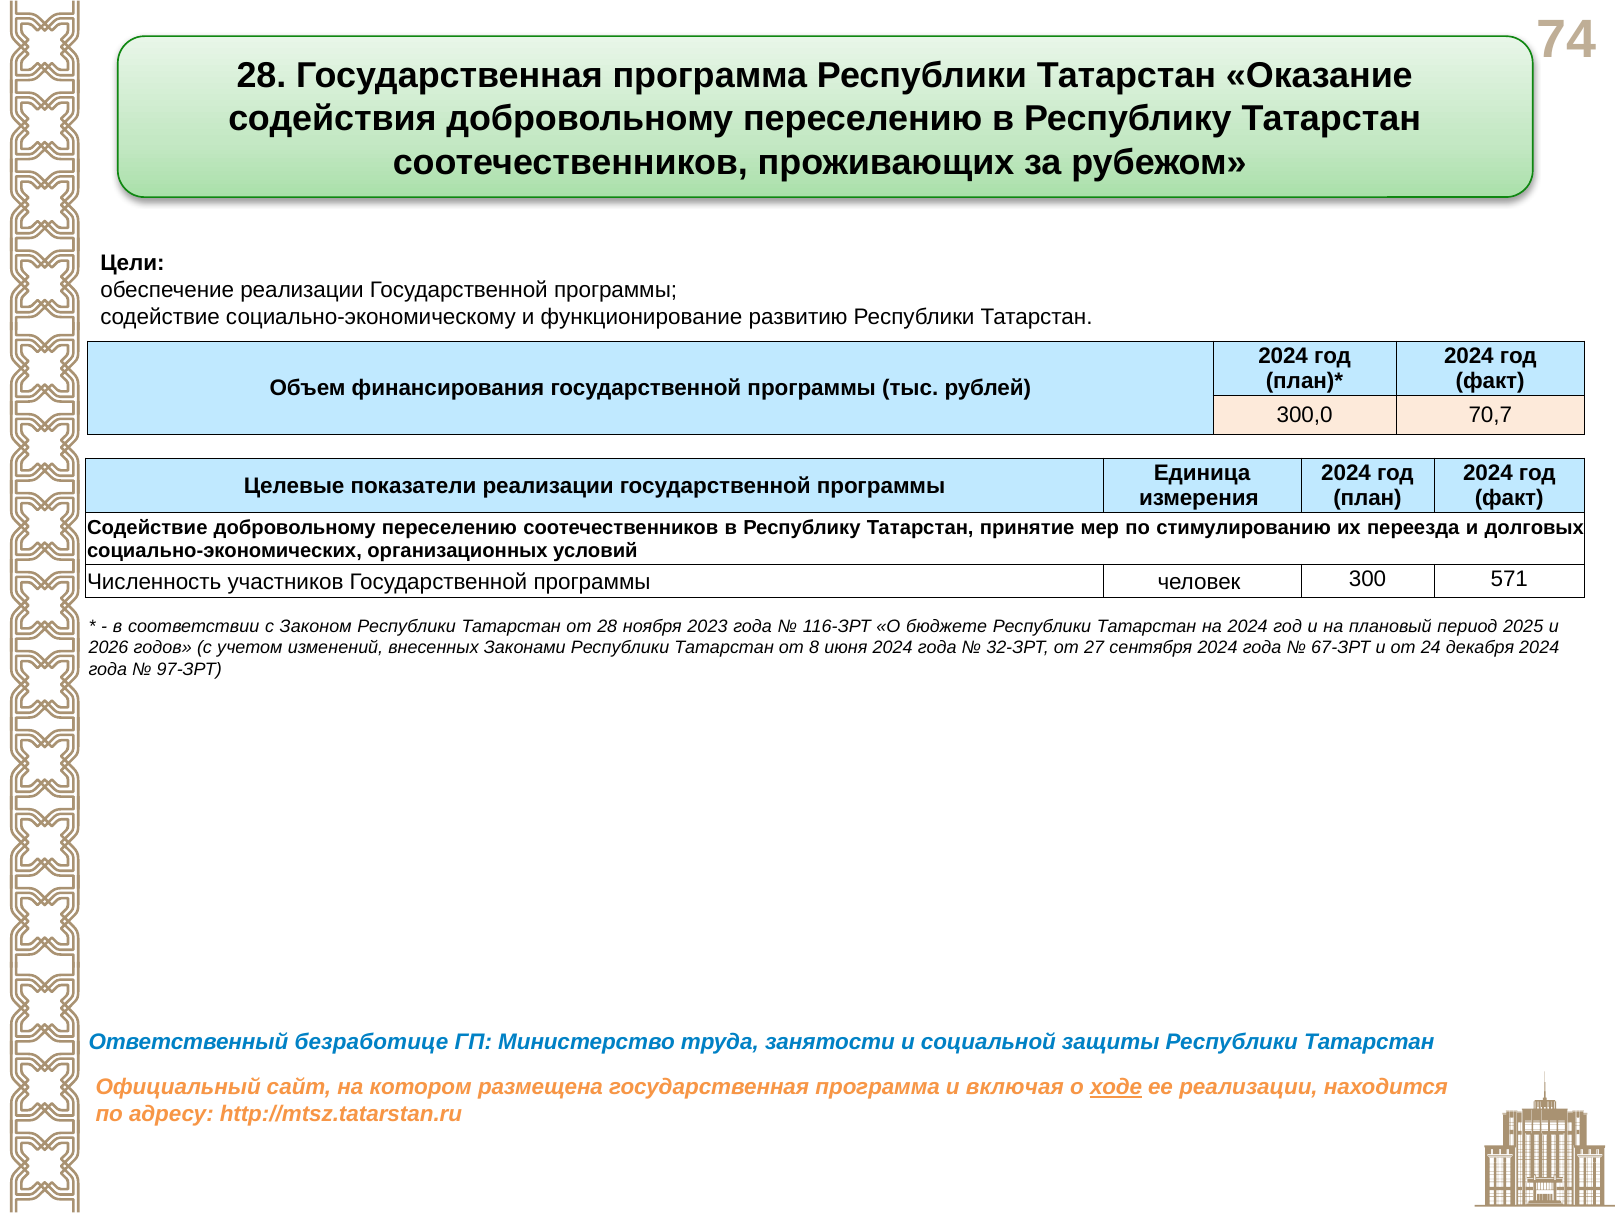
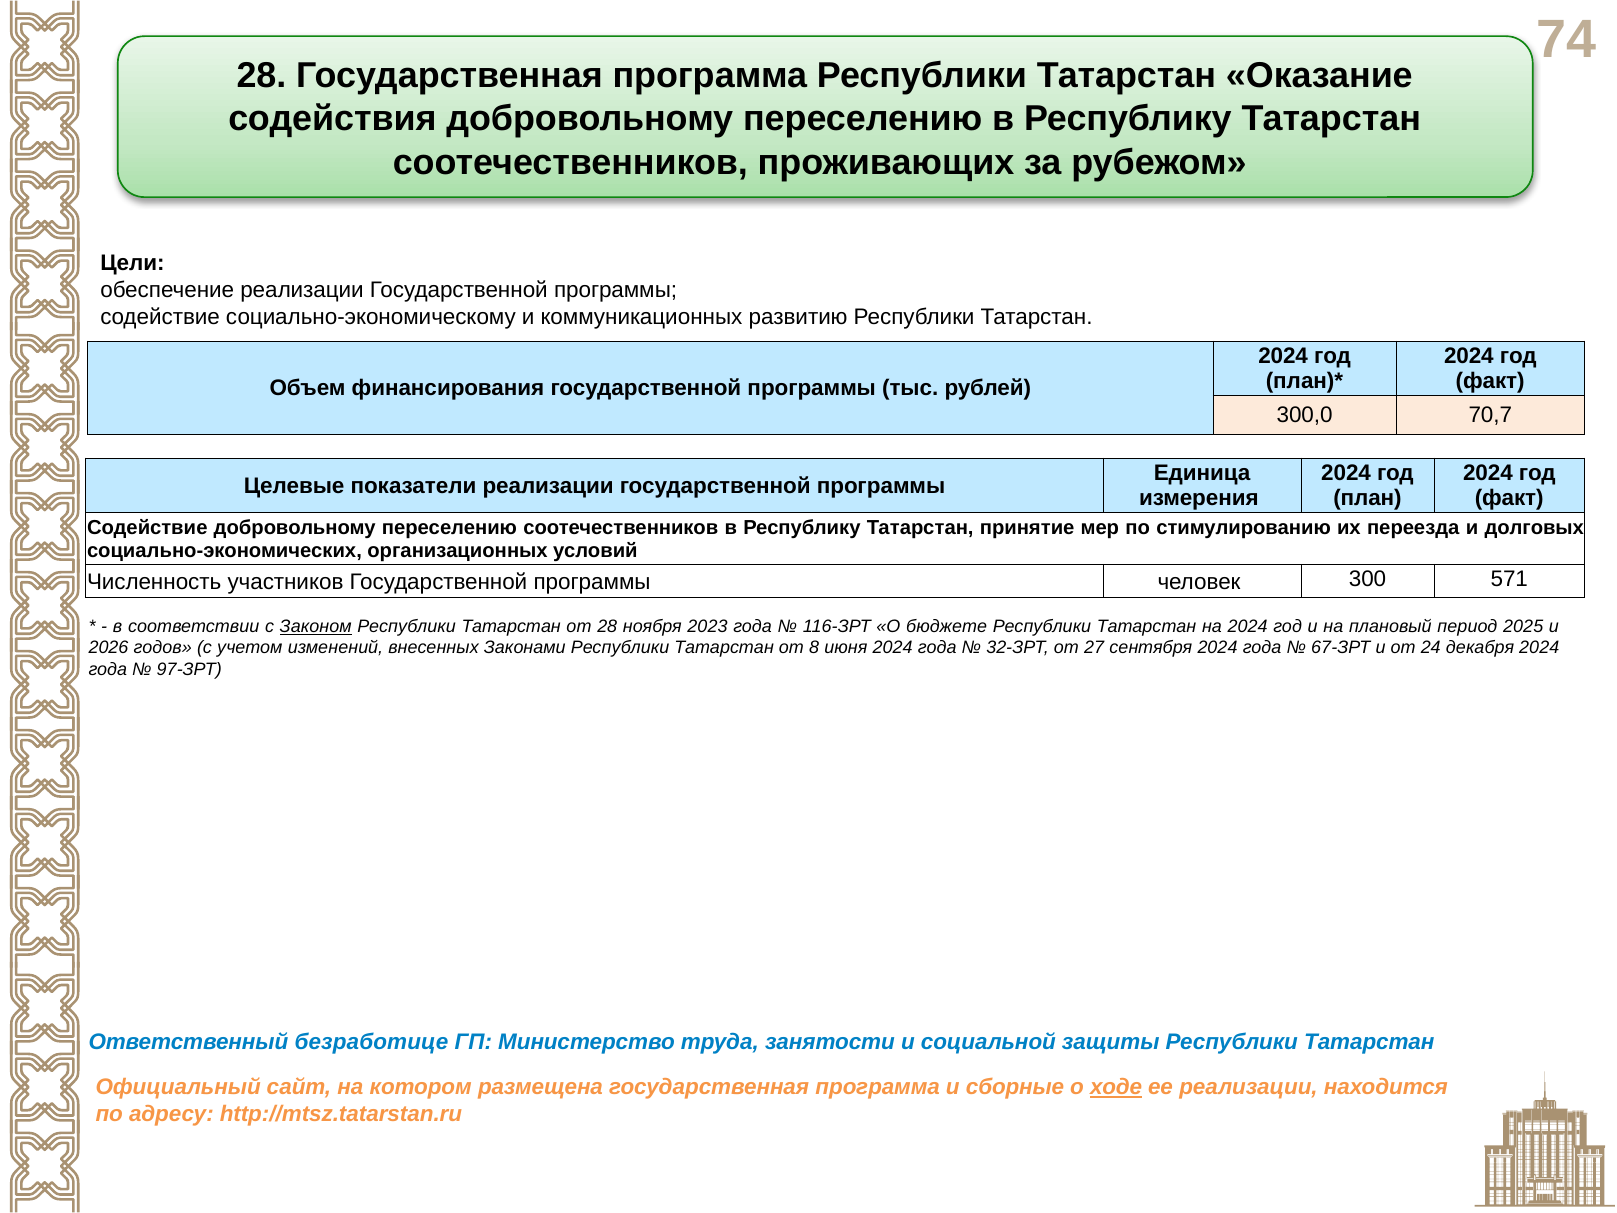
функционирование: функционирование -> коммуникационных
Законом underline: none -> present
включая: включая -> сборные
